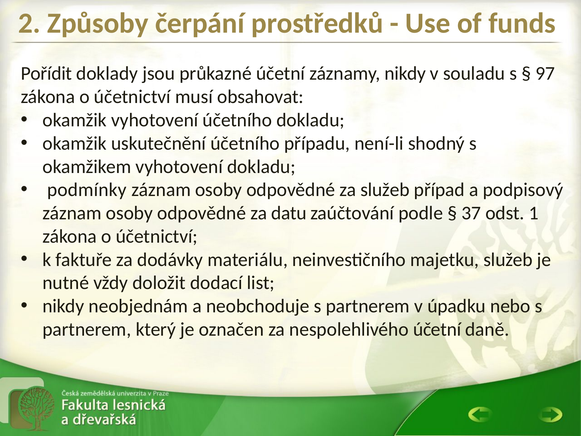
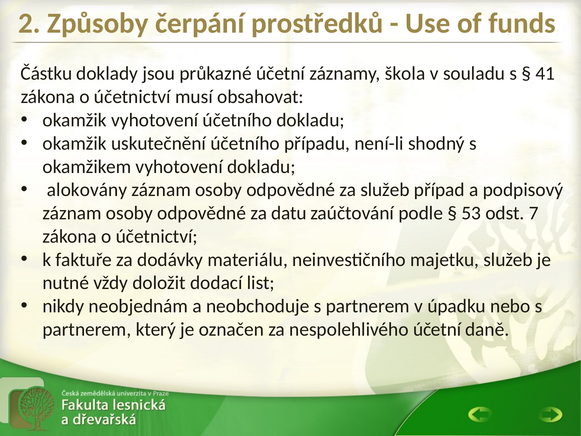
Pořídit: Pořídit -> Částku
záznamy nikdy: nikdy -> škola
97: 97 -> 41
podmínky: podmínky -> alokovány
37: 37 -> 53
1: 1 -> 7
